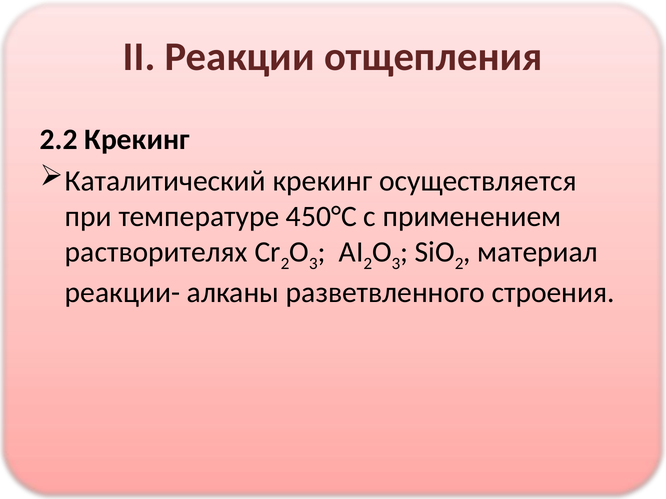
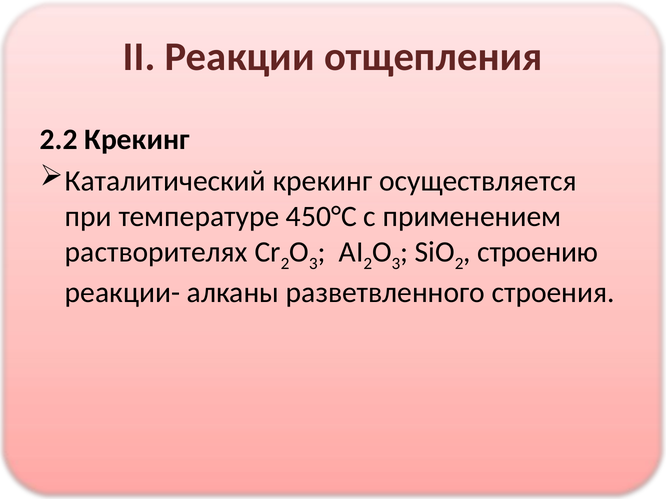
материал: материал -> строению
